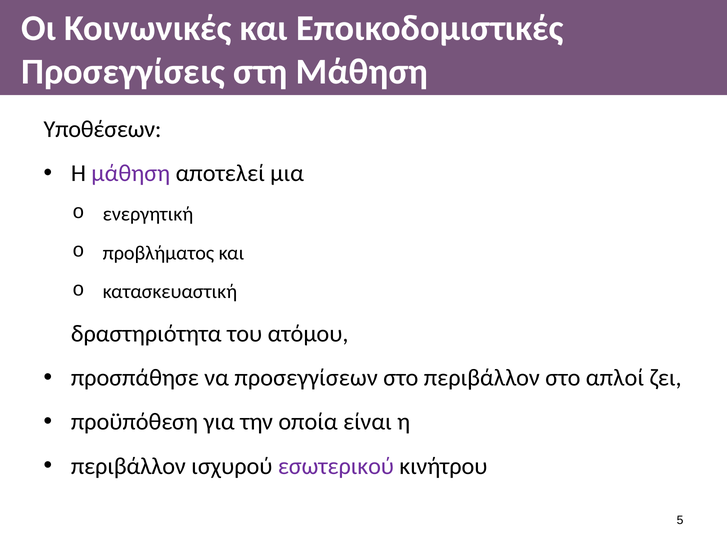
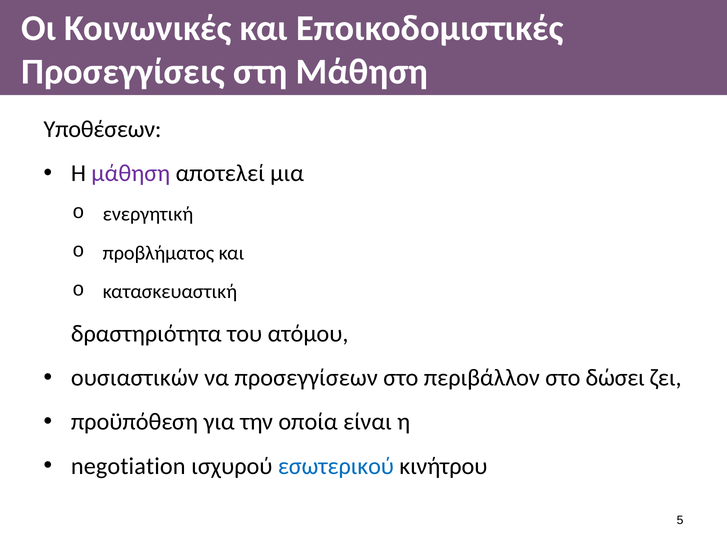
προσπάθησε: προσπάθησε -> ουσιαστικών
απλοί: απλοί -> δώσει
περιβάλλον at (128, 466): περιβάλλον -> negotiation
εσωτερικού colour: purple -> blue
